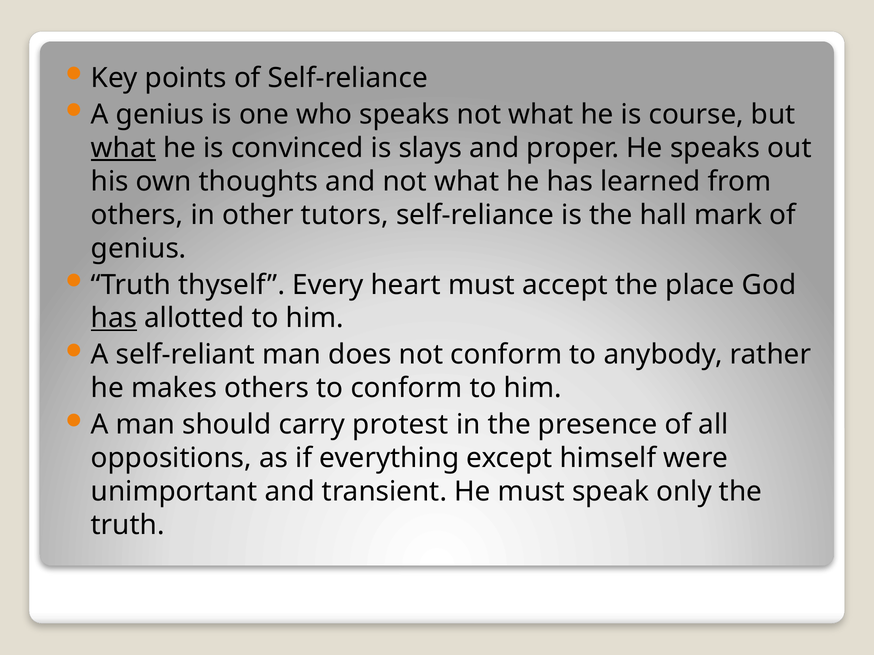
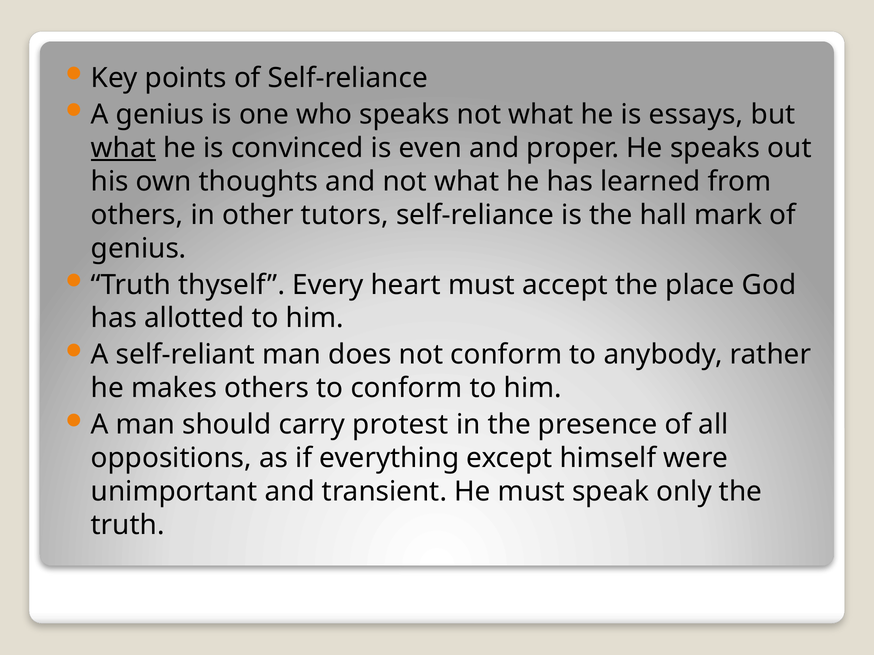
course: course -> essays
slays: slays -> even
has at (114, 319) underline: present -> none
